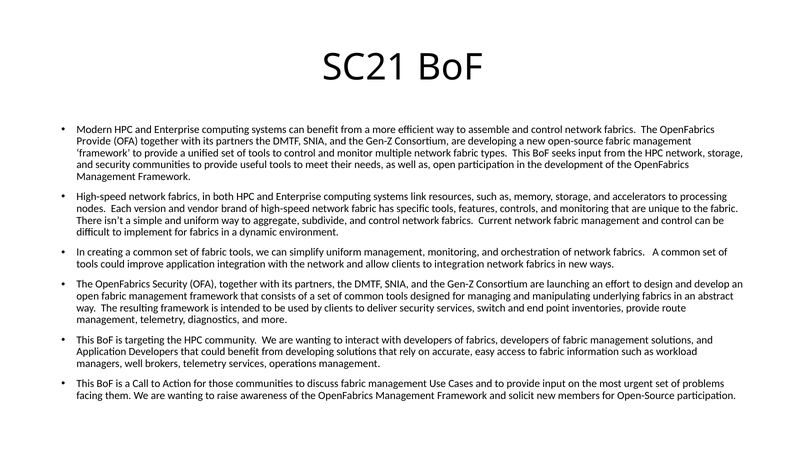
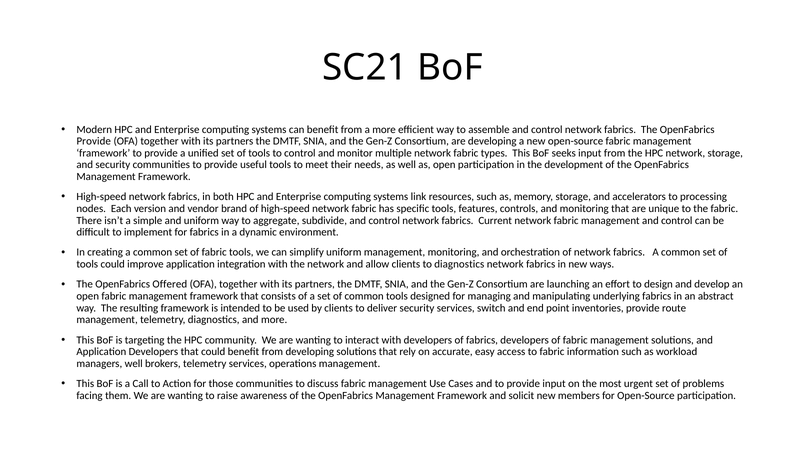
to integration: integration -> diagnostics
OpenFabrics Security: Security -> Offered
